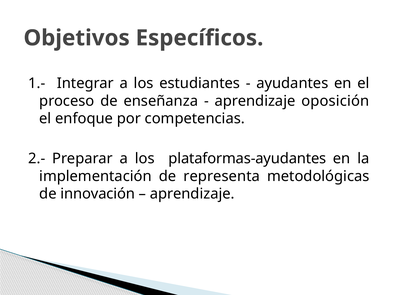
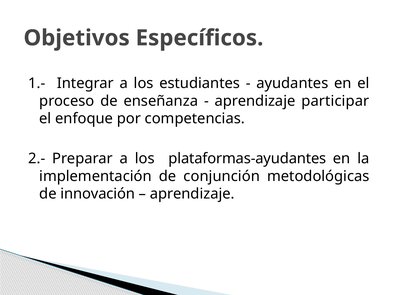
oposición: oposición -> participar
representa: representa -> conjunción
